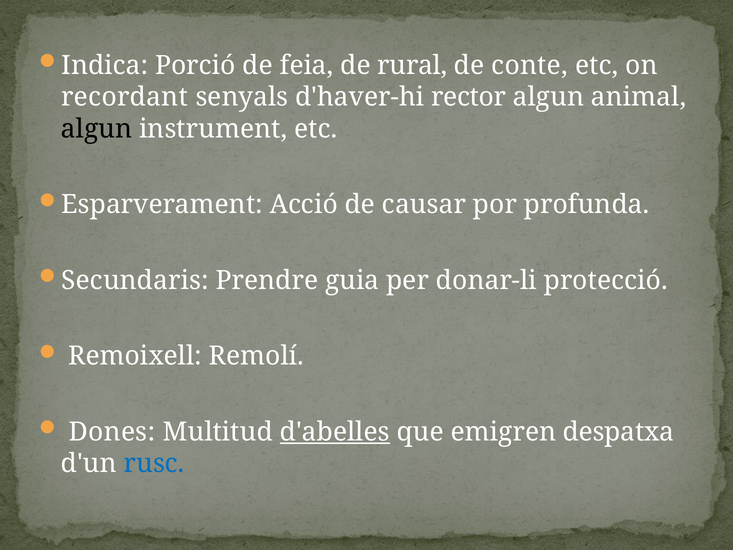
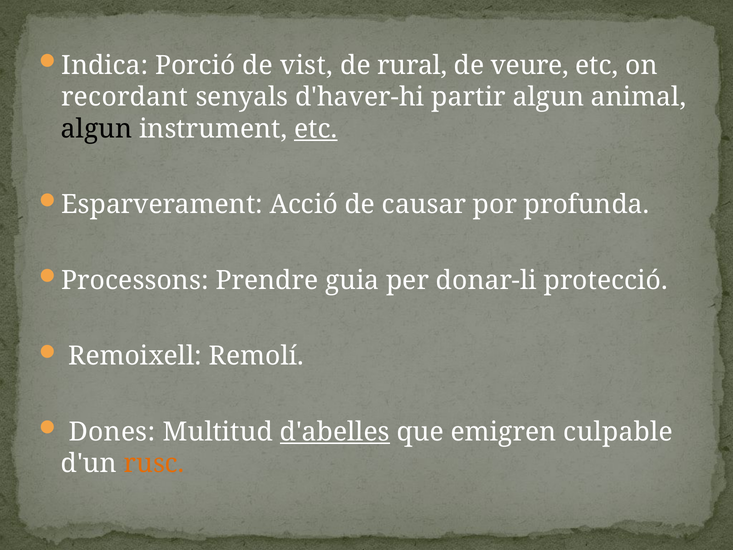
feia: feia -> vist
conte: conte -> veure
rector: rector -> partir
etc at (316, 129) underline: none -> present
Secundaris: Secundaris -> Processons
despatxa: despatxa -> culpable
rusc colour: blue -> orange
